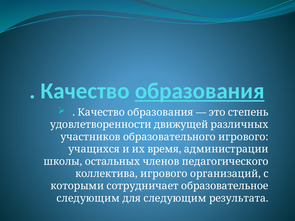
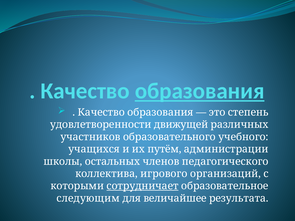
образовательного игрового: игрового -> учебного
время: время -> путём
сотрудничает underline: none -> present
для следующим: следующим -> величайшее
